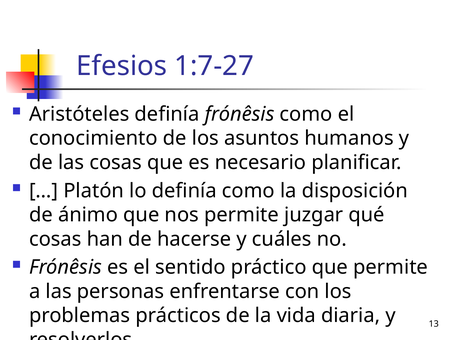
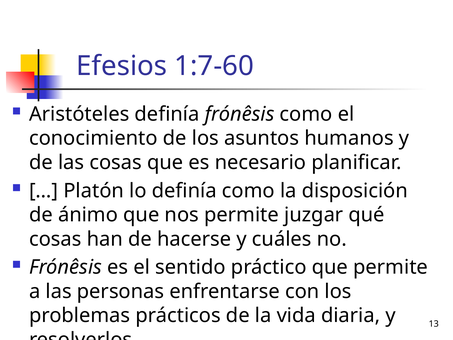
1:7-27: 1:7-27 -> 1:7-60
